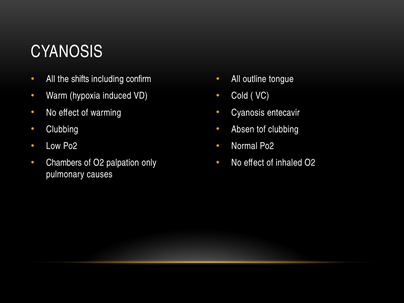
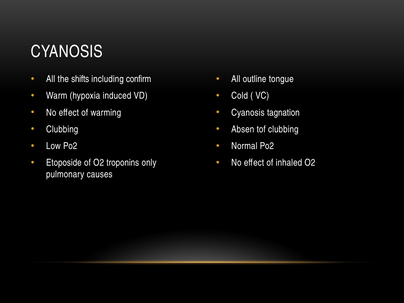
entecavir: entecavir -> tagnation
Chambers: Chambers -> Etoposide
palpation: palpation -> troponins
